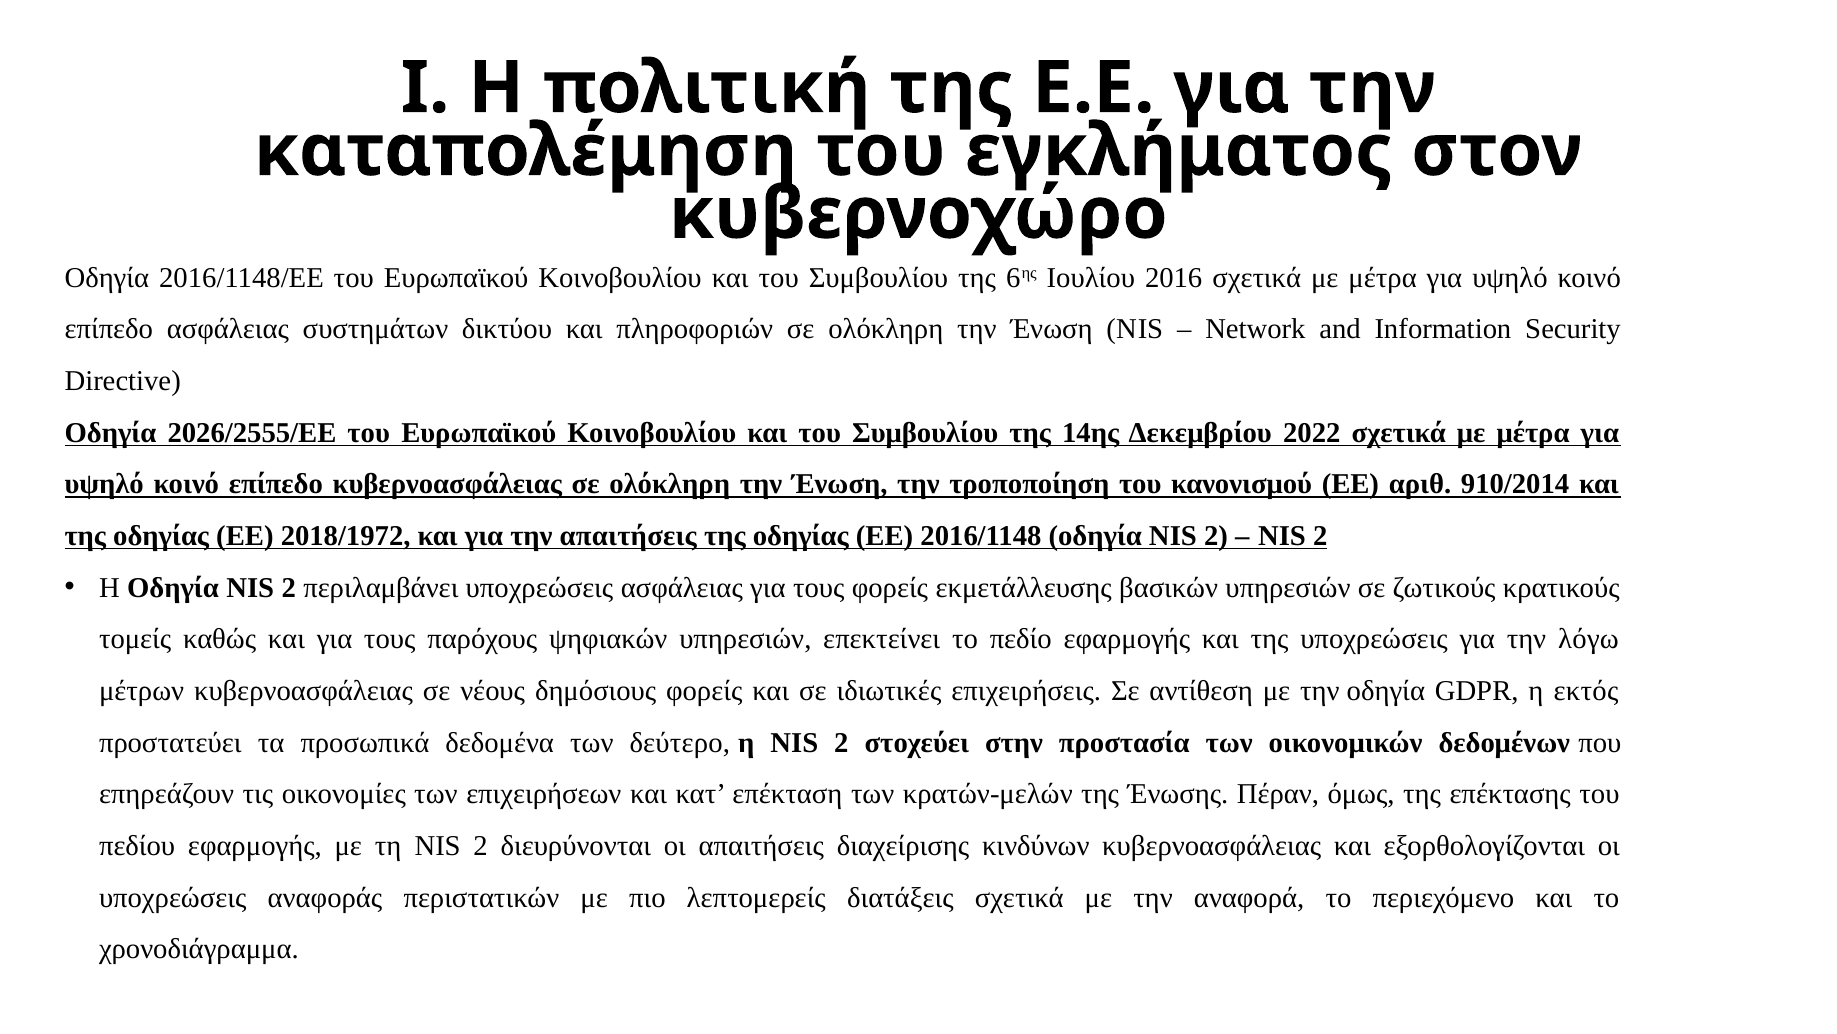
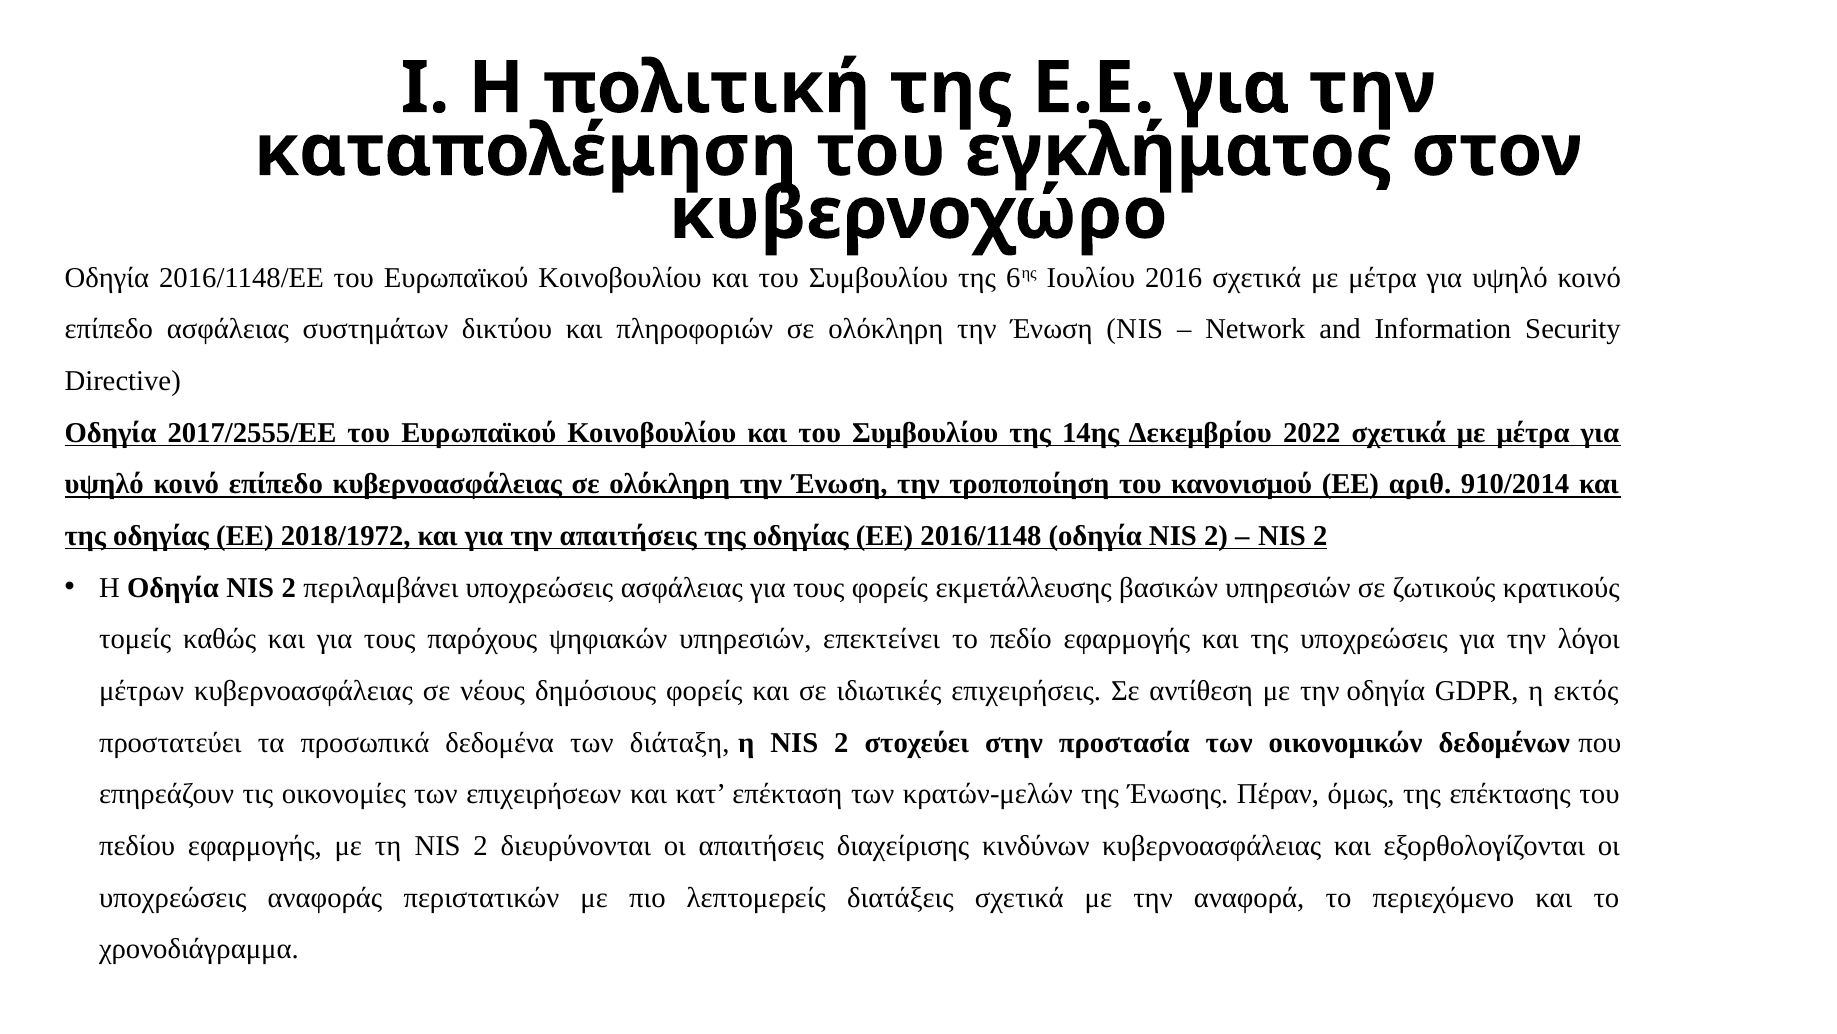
2026/2555/ΕΕ: 2026/2555/ΕΕ -> 2017/2555/ΕΕ
λόγω: λόγω -> λόγοι
δεύτερο: δεύτερο -> διάταξη
